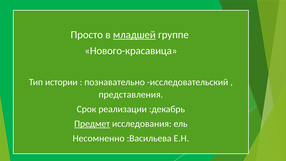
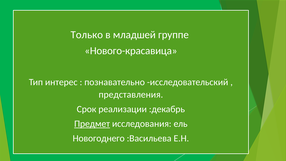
Просто: Просто -> Только
младшей underline: present -> none
истории: истории -> интерес
Несомненно: Несомненно -> Новогоднего
